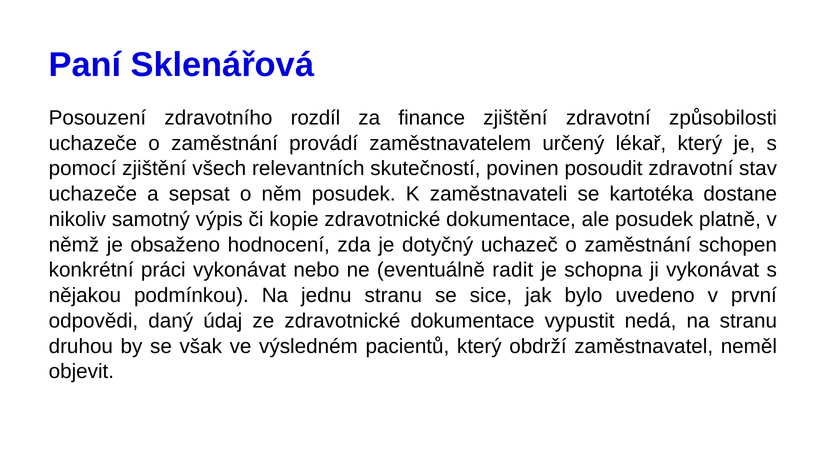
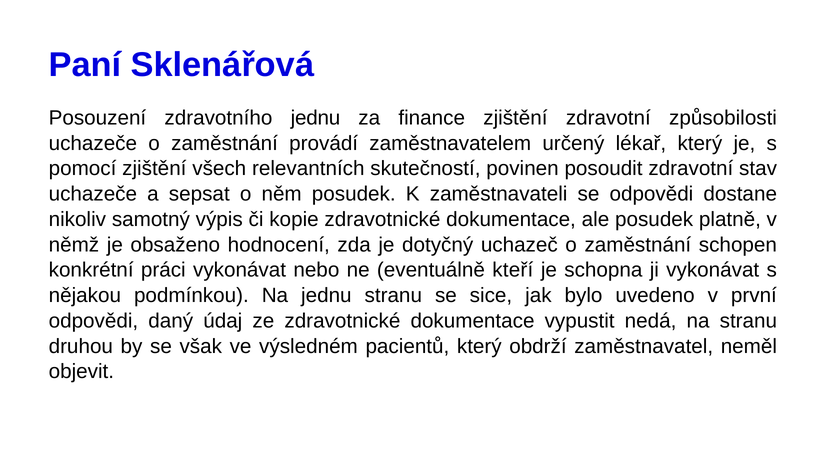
zdravotního rozdíl: rozdíl -> jednu
se kartotéka: kartotéka -> odpovědi
radit: radit -> kteří
